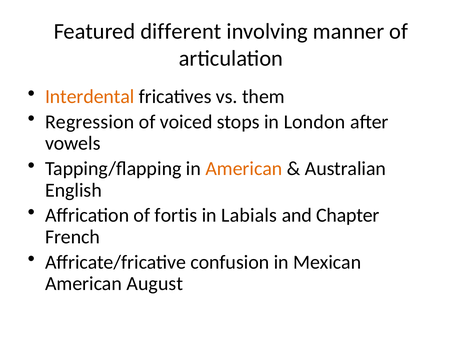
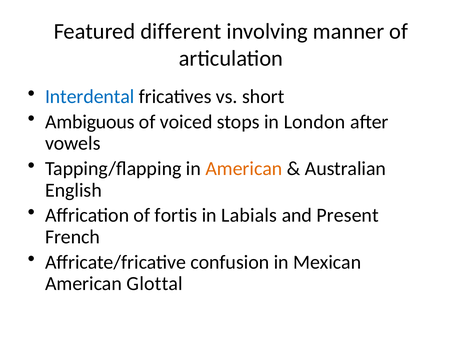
Interdental colour: orange -> blue
them: them -> short
Regression: Regression -> Ambiguous
Chapter: Chapter -> Present
August: August -> Glottal
